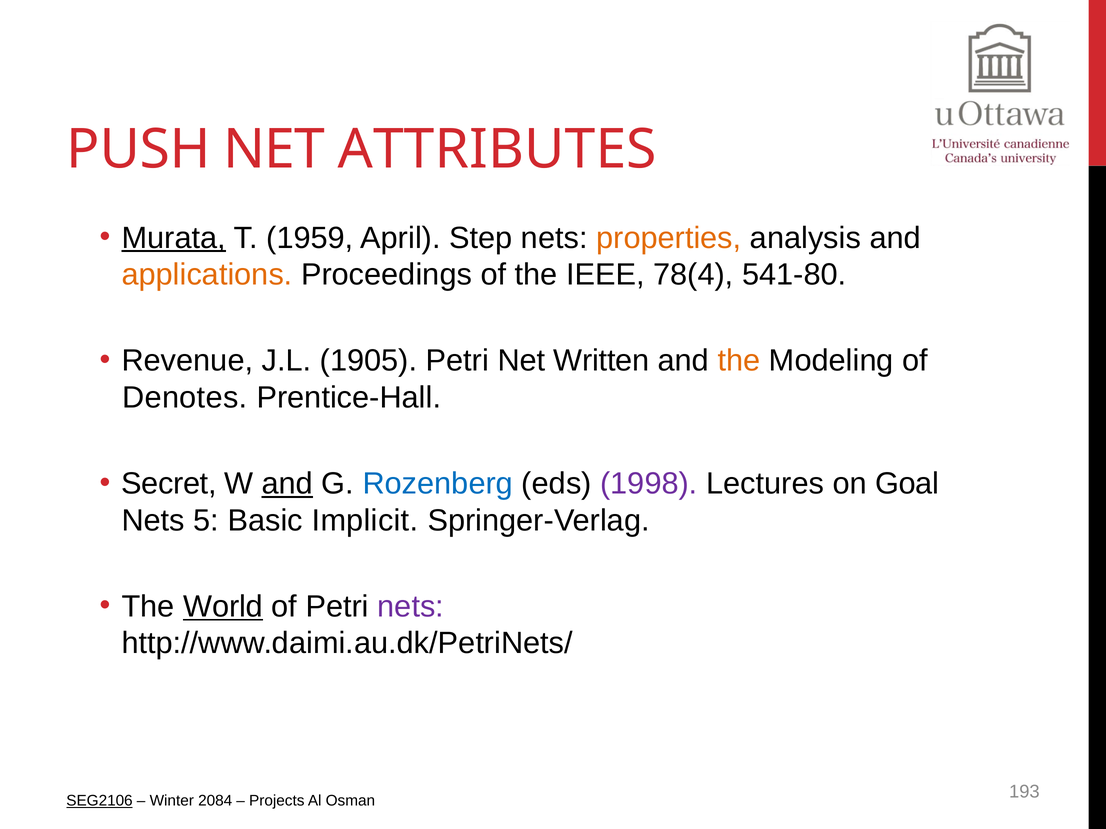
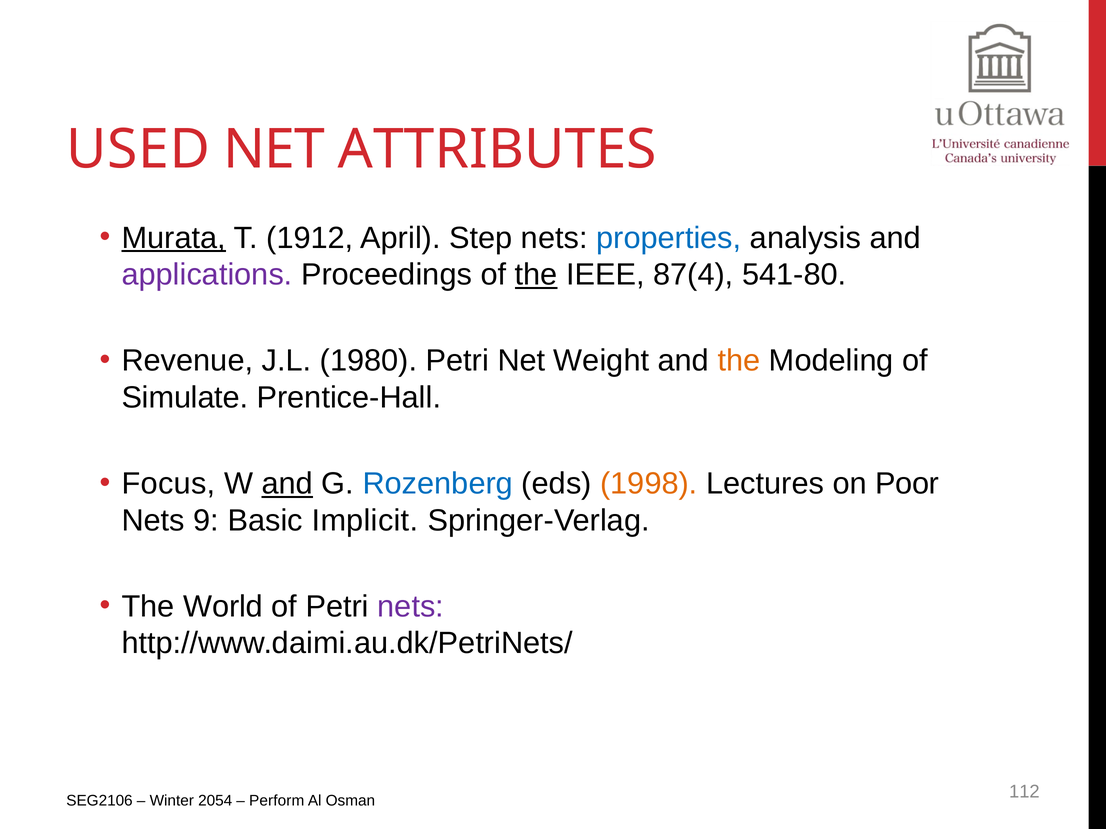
PUSH: PUSH -> USED
1959: 1959 -> 1912
properties colour: orange -> blue
applications colour: orange -> purple
the at (536, 275) underline: none -> present
78(4: 78(4 -> 87(4
1905: 1905 -> 1980
Written: Written -> Weight
Denotes: Denotes -> Simulate
Secret: Secret -> Focus
1998 colour: purple -> orange
Goal: Goal -> Poor
5: 5 -> 9
World underline: present -> none
SEG2106 underline: present -> none
2084: 2084 -> 2054
Projects: Projects -> Perform
193: 193 -> 112
